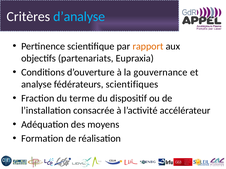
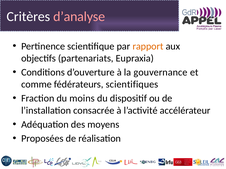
d’analyse colour: light blue -> pink
analyse: analyse -> comme
terme: terme -> moins
Formation: Formation -> Proposées
